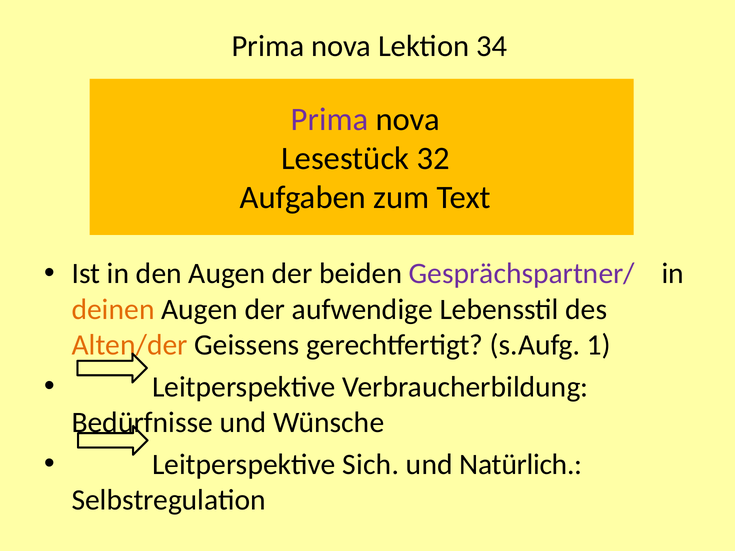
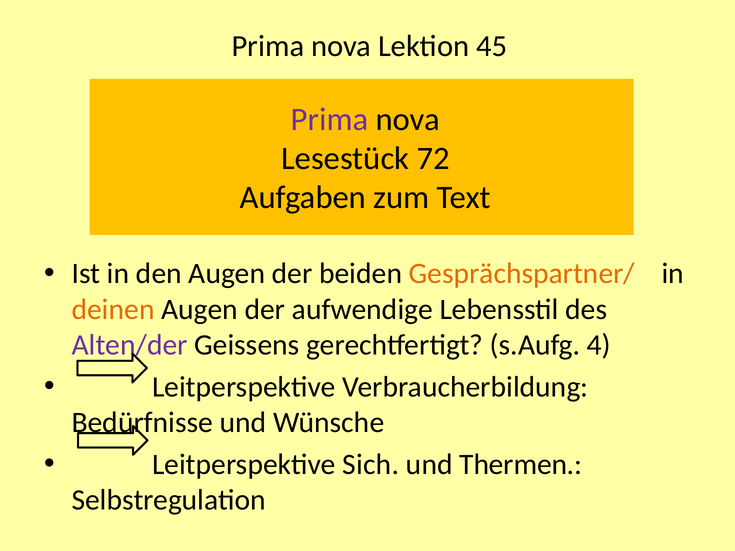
34: 34 -> 45
32: 32 -> 72
Gesprächspartner/ colour: purple -> orange
Alten/der colour: orange -> purple
1: 1 -> 4
Natürlich: Natürlich -> Thermen
